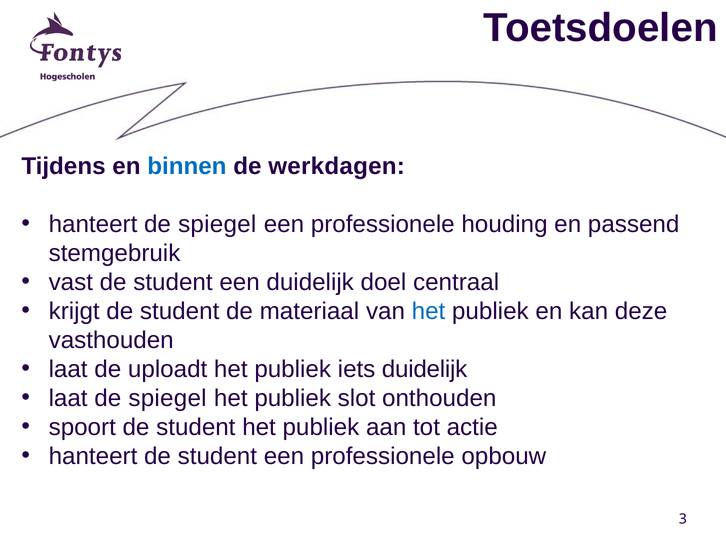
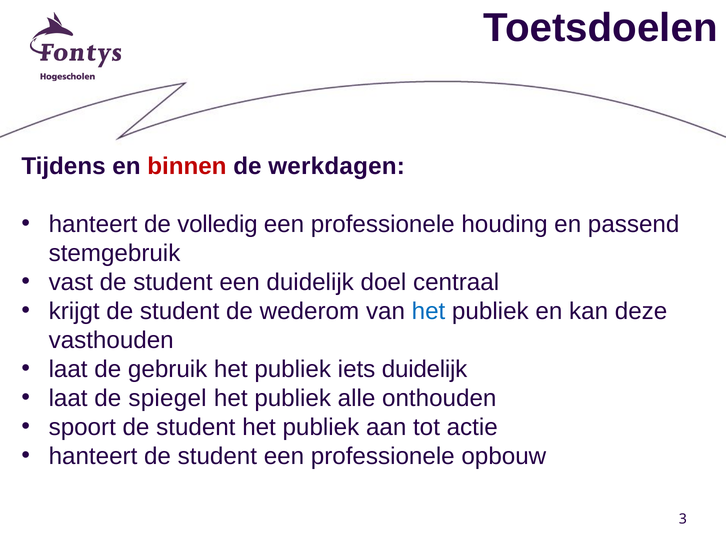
binnen colour: blue -> red
hanteert de spiegel: spiegel -> volledig
materiaal: materiaal -> wederom
uploadt: uploadt -> gebruik
slot: slot -> alle
